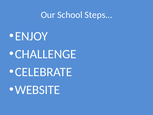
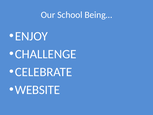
Steps…: Steps… -> Being…
